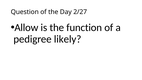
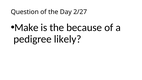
Allow: Allow -> Make
function: function -> because
